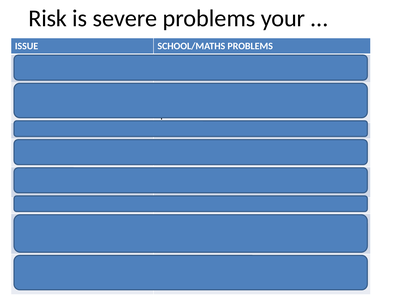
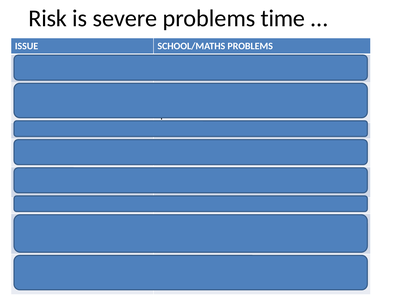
problems your: your -> time
